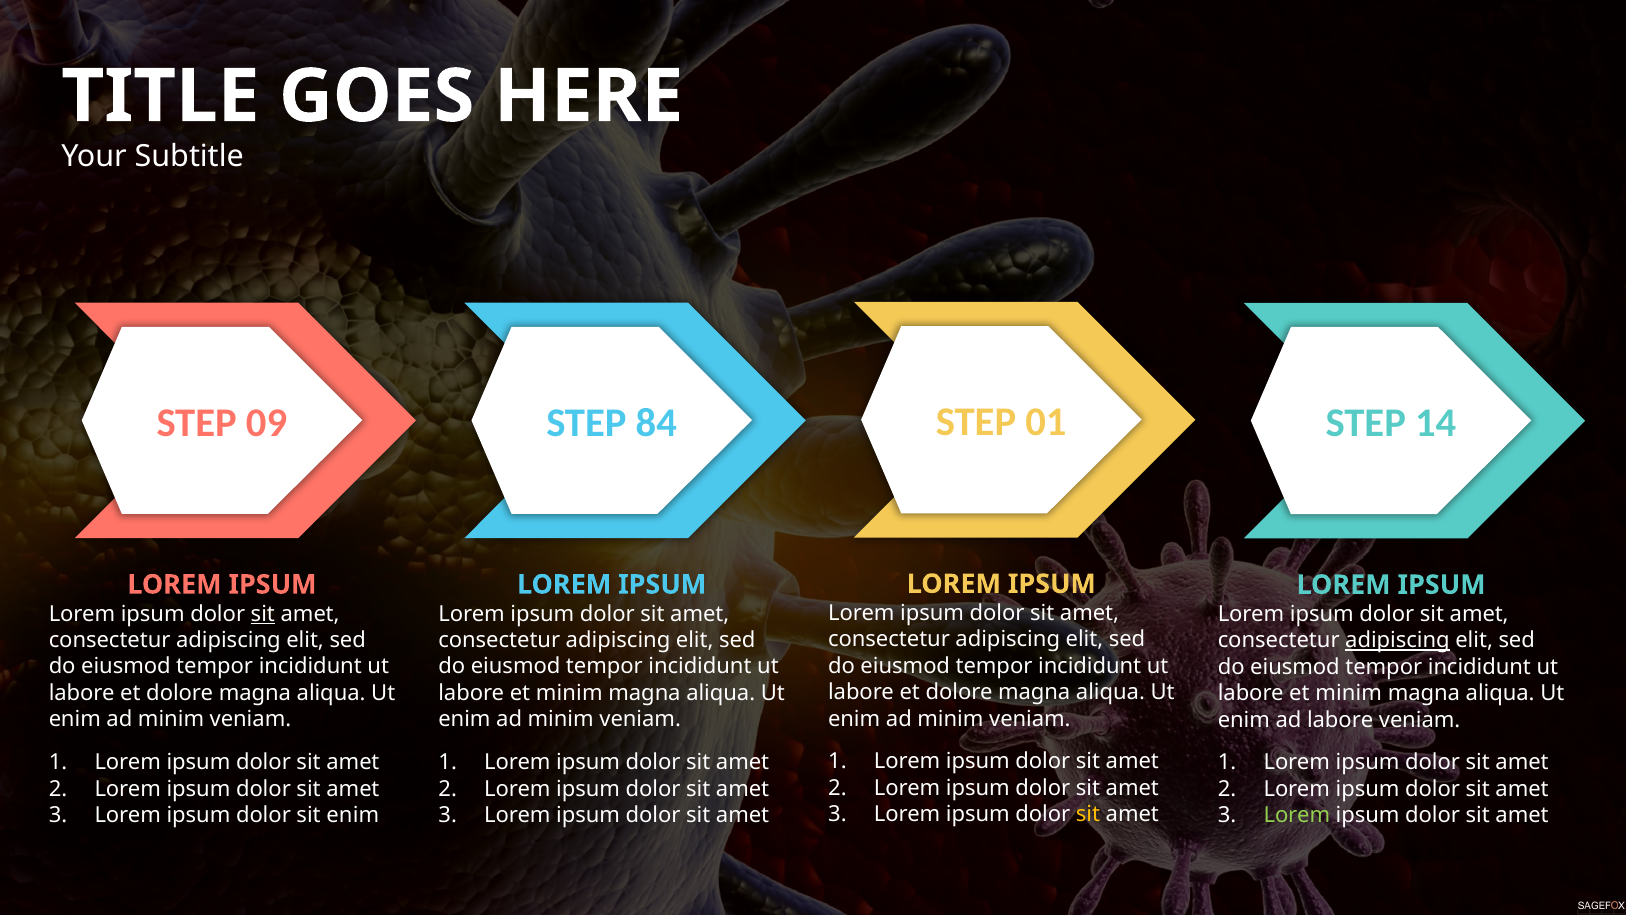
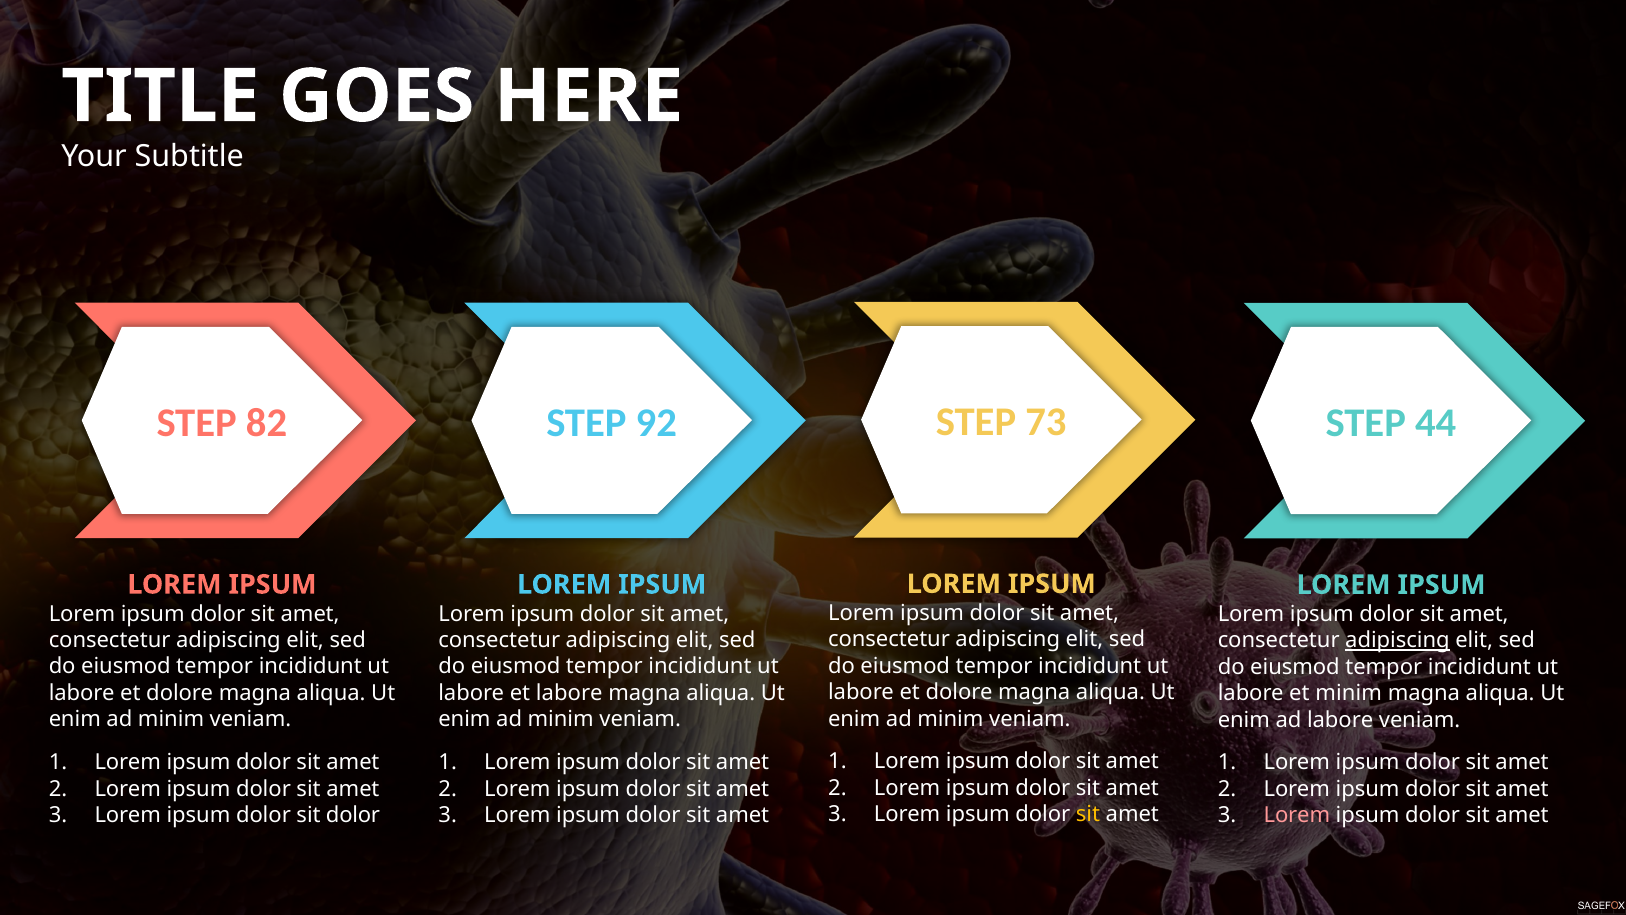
01: 01 -> 73
09: 09 -> 82
84: 84 -> 92
14: 14 -> 44
sit at (263, 614) underline: present -> none
minim at (569, 693): minim -> labore
sit enim: enim -> dolor
Lorem at (1297, 815) colour: light green -> pink
